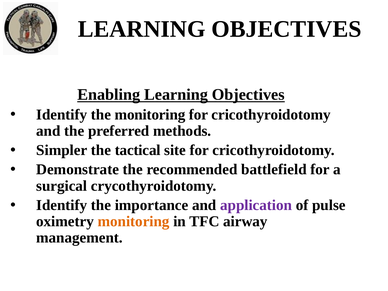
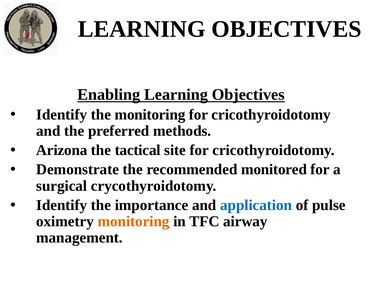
Simpler: Simpler -> Arizona
battlefield: battlefield -> monitored
application colour: purple -> blue
